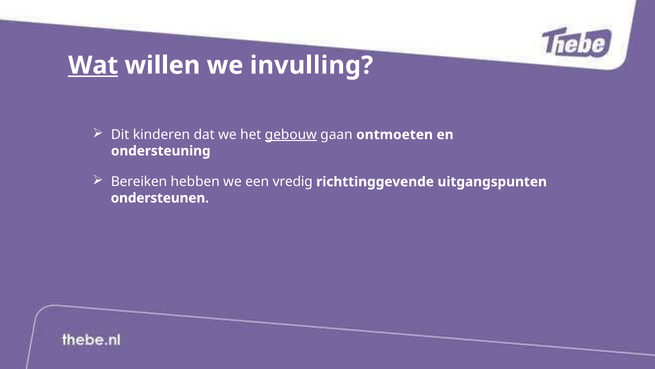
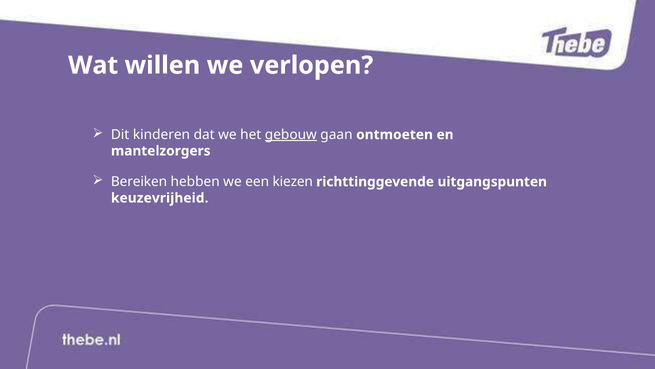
Wat underline: present -> none
invulling: invulling -> verlopen
ondersteuning: ondersteuning -> mantelzorgers
vredig: vredig -> kiezen
ondersteunen: ondersteunen -> keuzevrijheid
